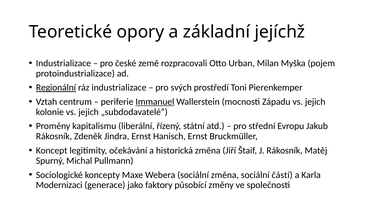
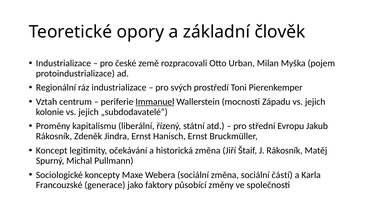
jejíchž: jejíchž -> člověk
Regionální underline: present -> none
Modernizaci: Modernizaci -> Francouzské
